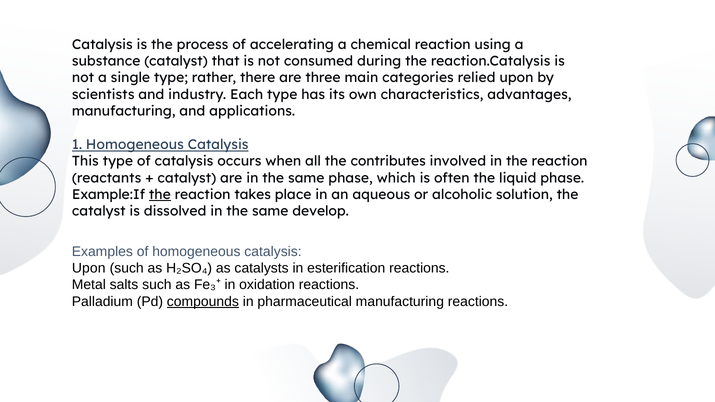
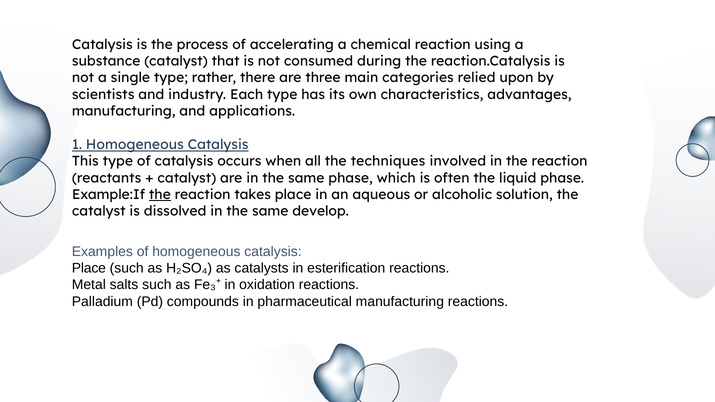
contributes: contributes -> techniques
Upon at (89, 268): Upon -> Place
compounds underline: present -> none
